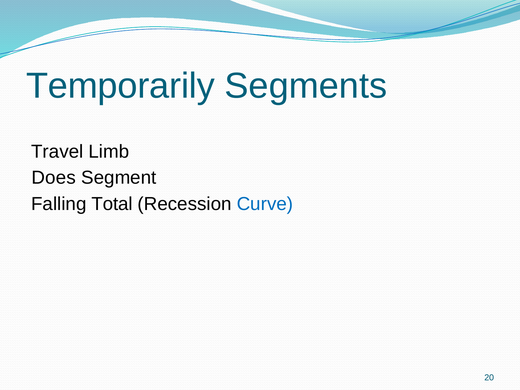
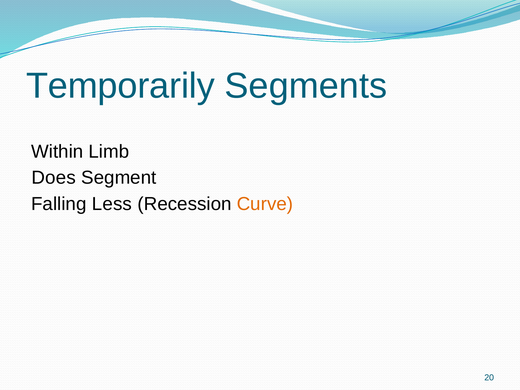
Travel: Travel -> Within
Total: Total -> Less
Curve colour: blue -> orange
